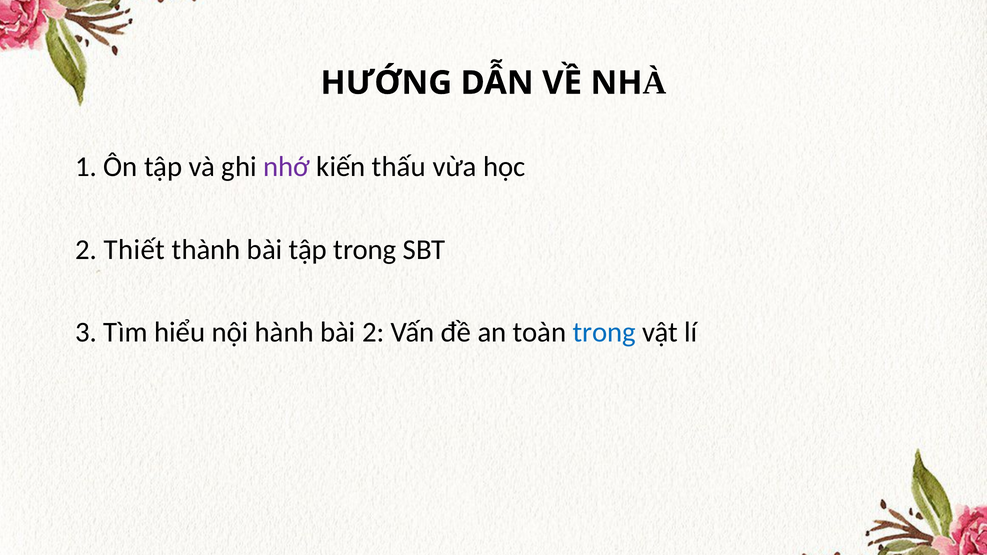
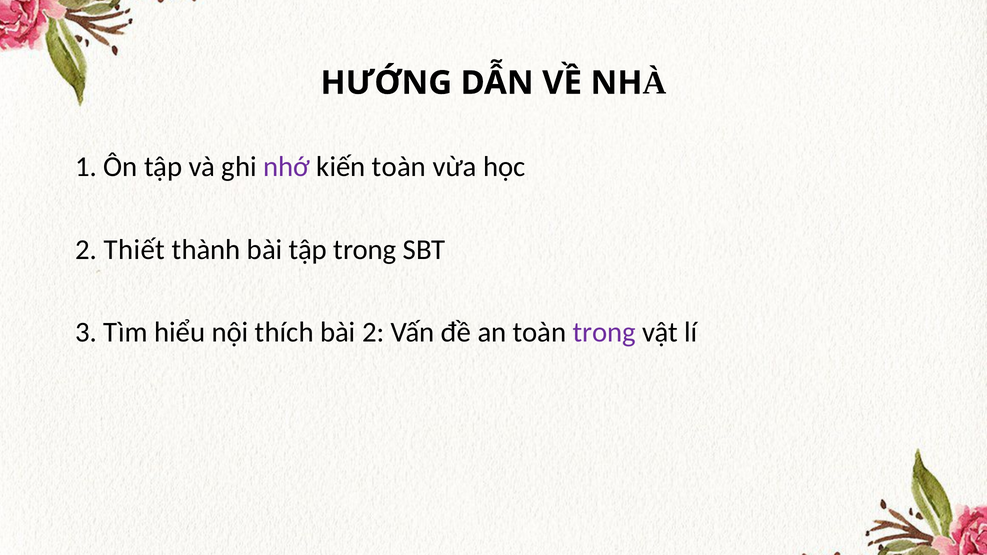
kiến thấu: thấu -> toàn
hành: hành -> thích
trong at (604, 332) colour: blue -> purple
